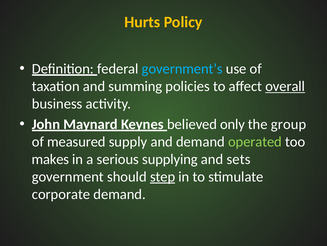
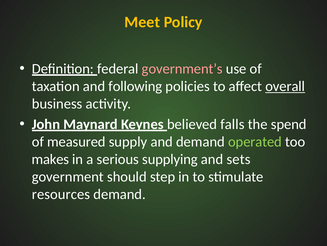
Hurts: Hurts -> Meet
government’s colour: light blue -> pink
summing: summing -> following
only: only -> falls
group: group -> spend
step underline: present -> none
corporate: corporate -> resources
